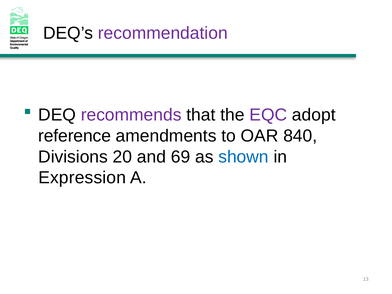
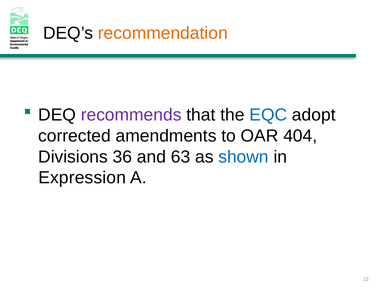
recommendation colour: purple -> orange
EQC colour: purple -> blue
reference: reference -> corrected
840: 840 -> 404
20: 20 -> 36
69: 69 -> 63
